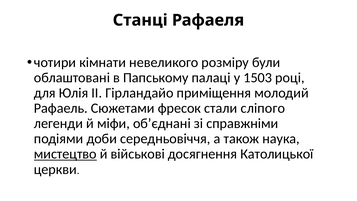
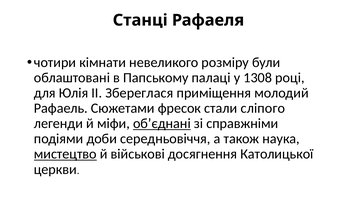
1503: 1503 -> 1308
Гірландайо: Гірландайо -> Збереглася
об’єднані underline: none -> present
